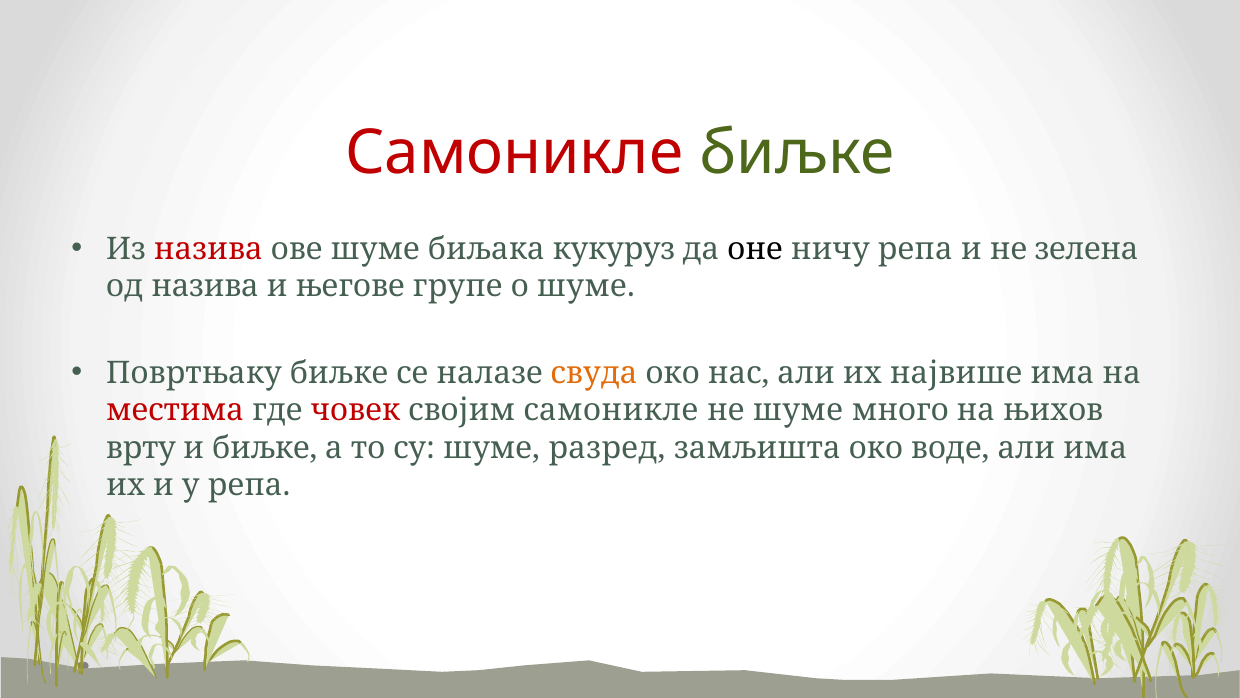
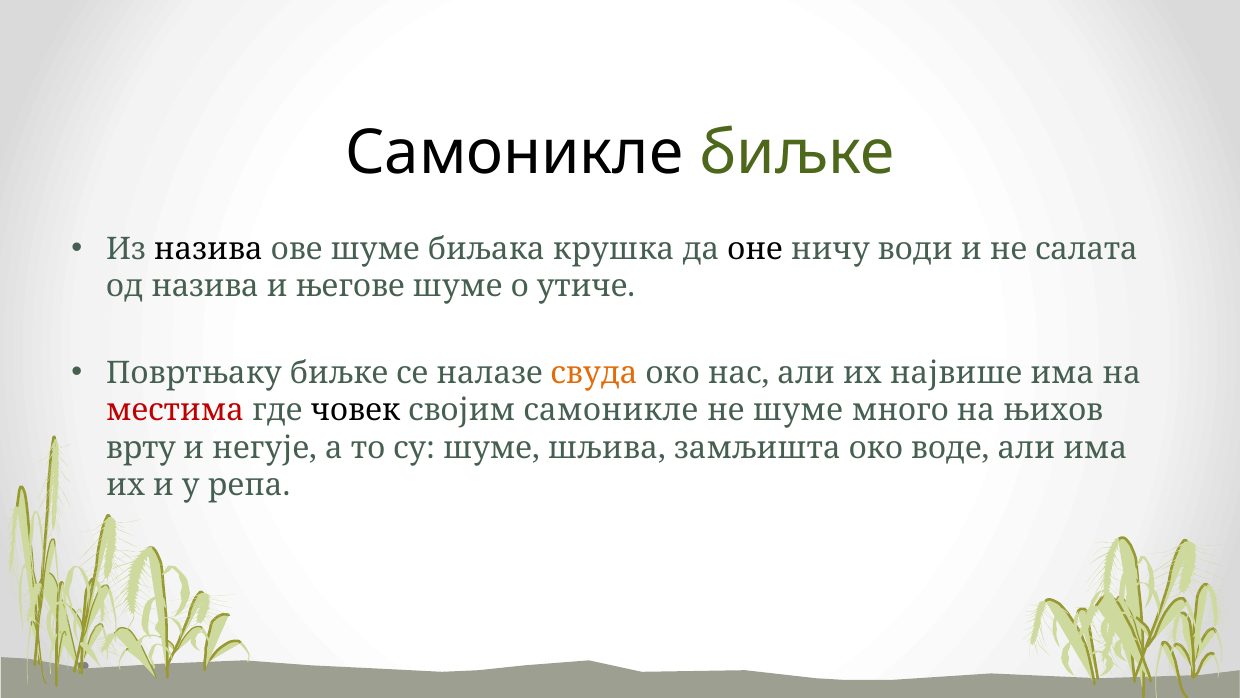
Самоникле at (514, 152) colour: red -> black
назива at (208, 249) colour: red -> black
кукуруз: кукуруз -> крушка
ничу репа: репа -> води
зелена: зелена -> салата
његове групе: групе -> шуме
о шуме: шуме -> утиче
човек colour: red -> black
и биљке: биљке -> негује
разред: разред -> шљива
